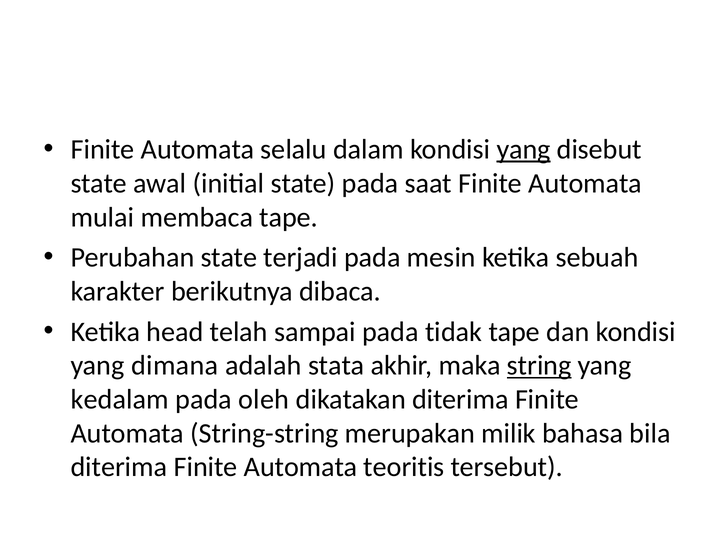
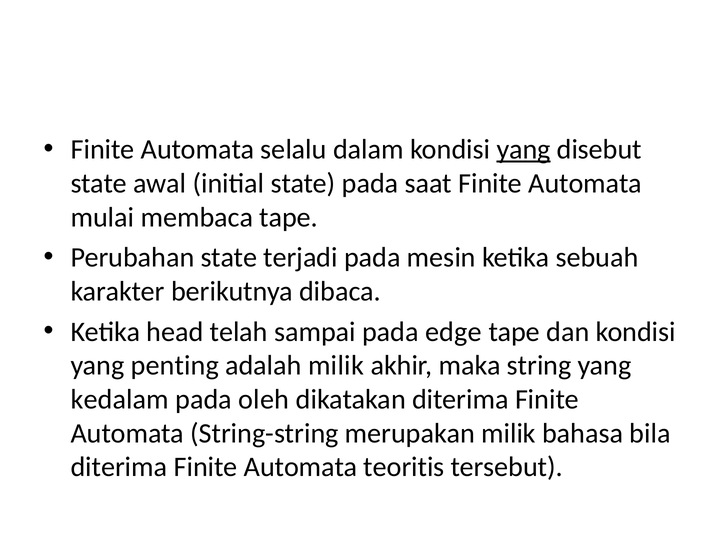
tidak: tidak -> edge
dimana: dimana -> penting
adalah stata: stata -> milik
string underline: present -> none
